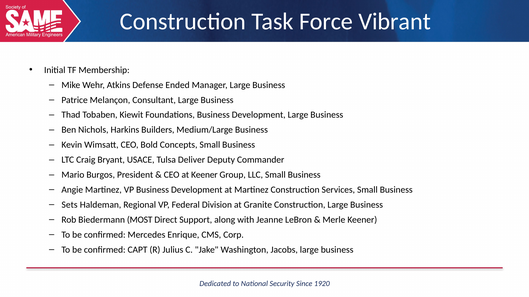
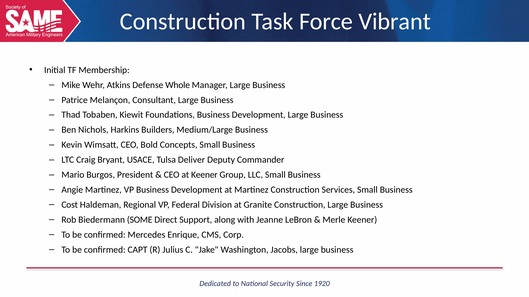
Ended: Ended -> Whole
Sets: Sets -> Cost
MOST: MOST -> SOME
